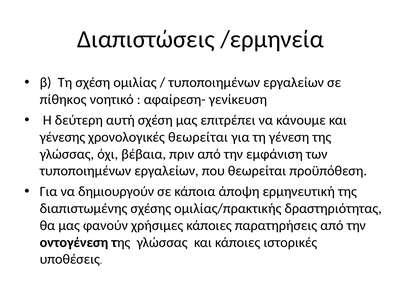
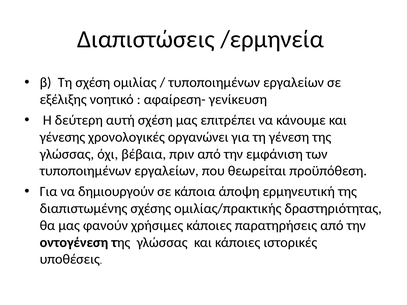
πίθηκος: πίθηκος -> εξέλιξης
χρονολογικές θεωρείται: θεωρείται -> οργανώνει
